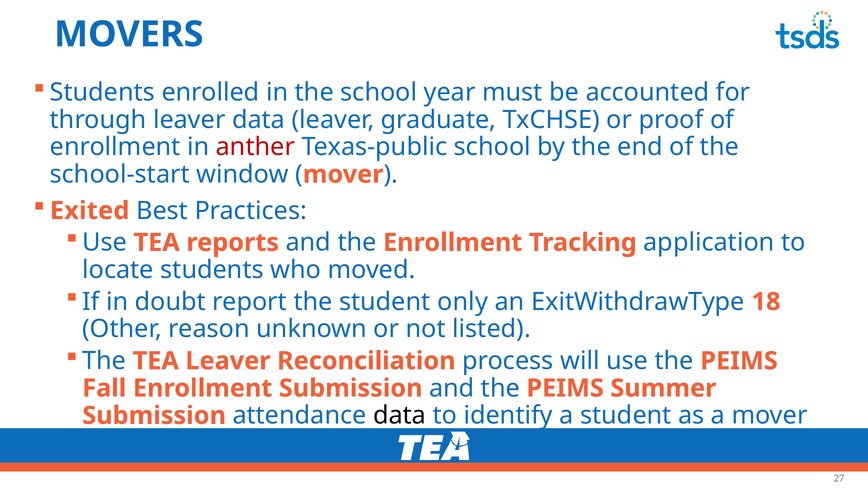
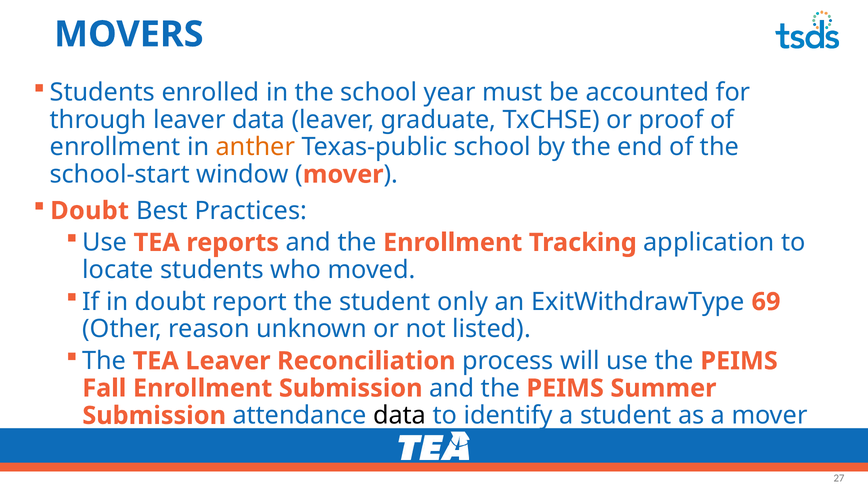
anther colour: red -> orange
Exited at (90, 211): Exited -> Doubt
18: 18 -> 69
